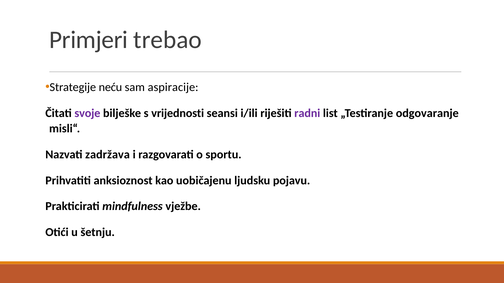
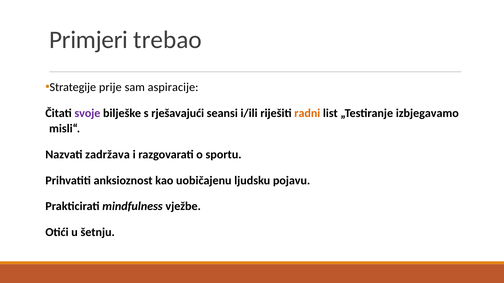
neću: neću -> prije
vrijednosti: vrijednosti -> rješavajući
radni colour: purple -> orange
odgovaranje: odgovaranje -> izbjegavamo
